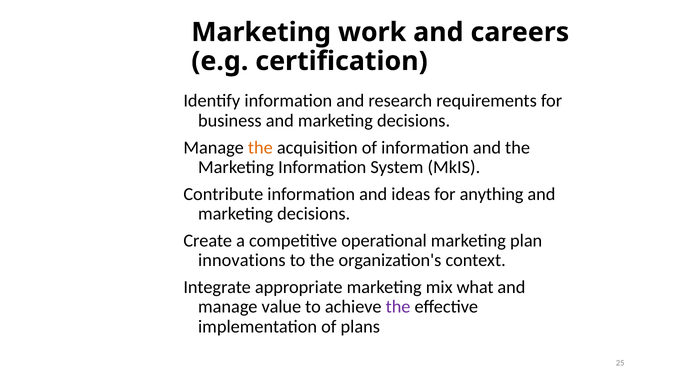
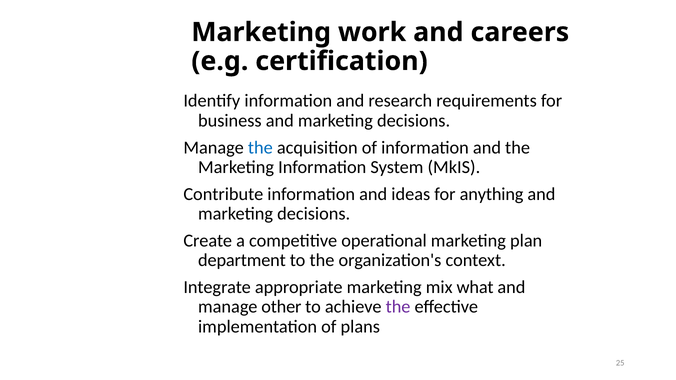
the at (260, 148) colour: orange -> blue
innovations: innovations -> department
value: value -> other
